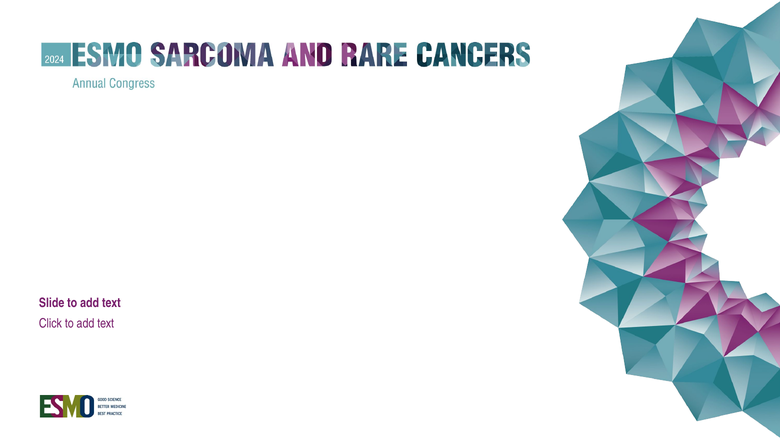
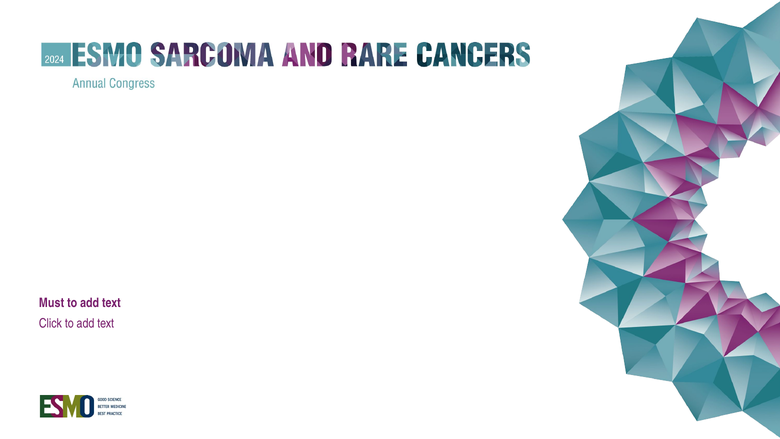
Slide: Slide -> Must
